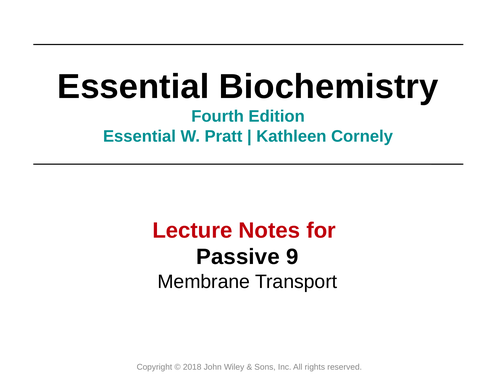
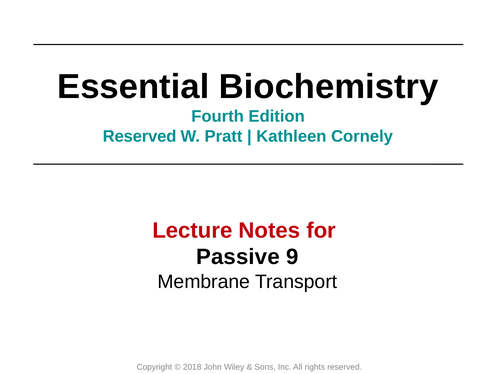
Essential at (139, 136): Essential -> Reserved
